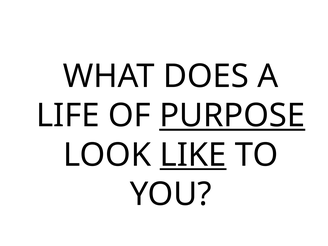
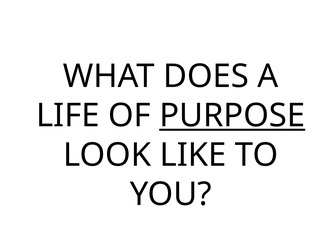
LIKE underline: present -> none
